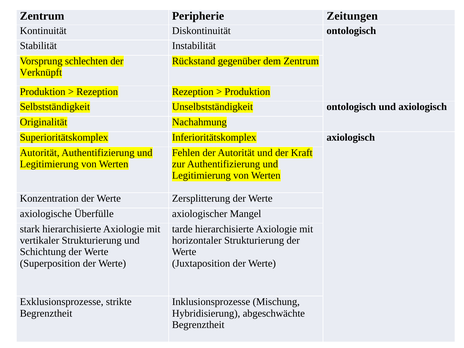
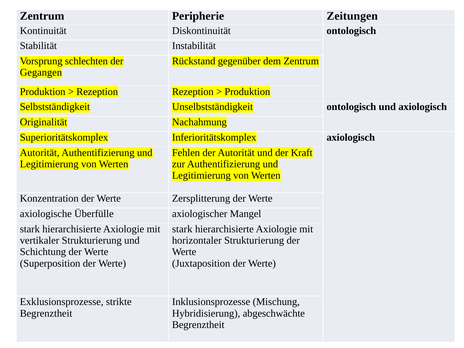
Verknüpft: Verknüpft -> Gegangen
tarde at (182, 229): tarde -> stark
